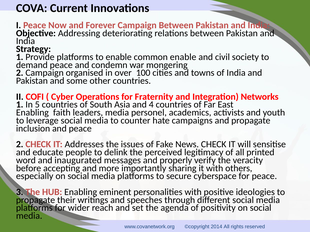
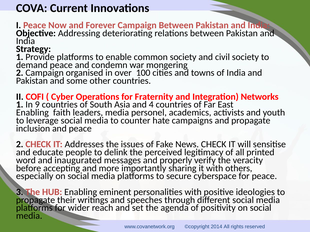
common enable: enable -> society
5: 5 -> 9
